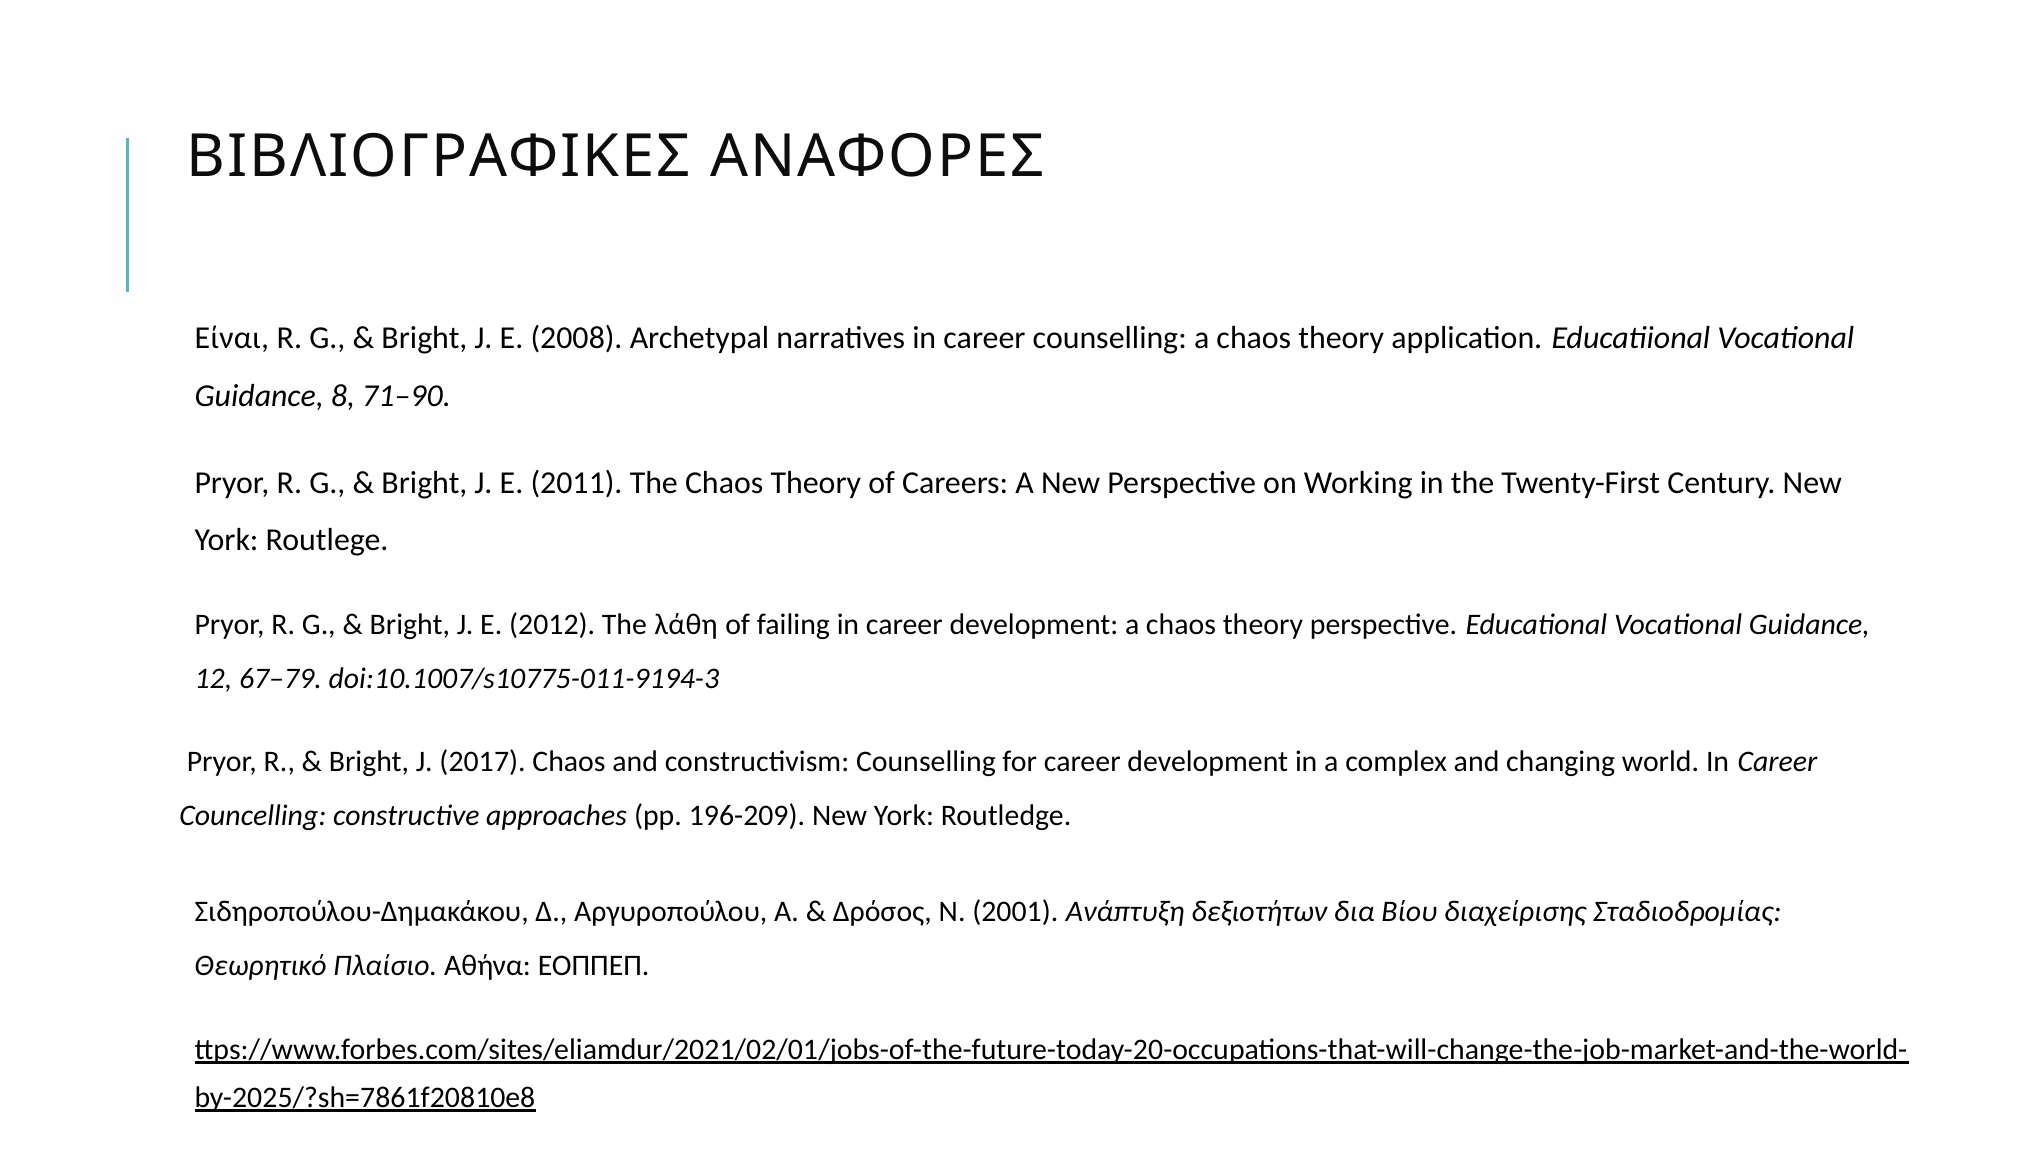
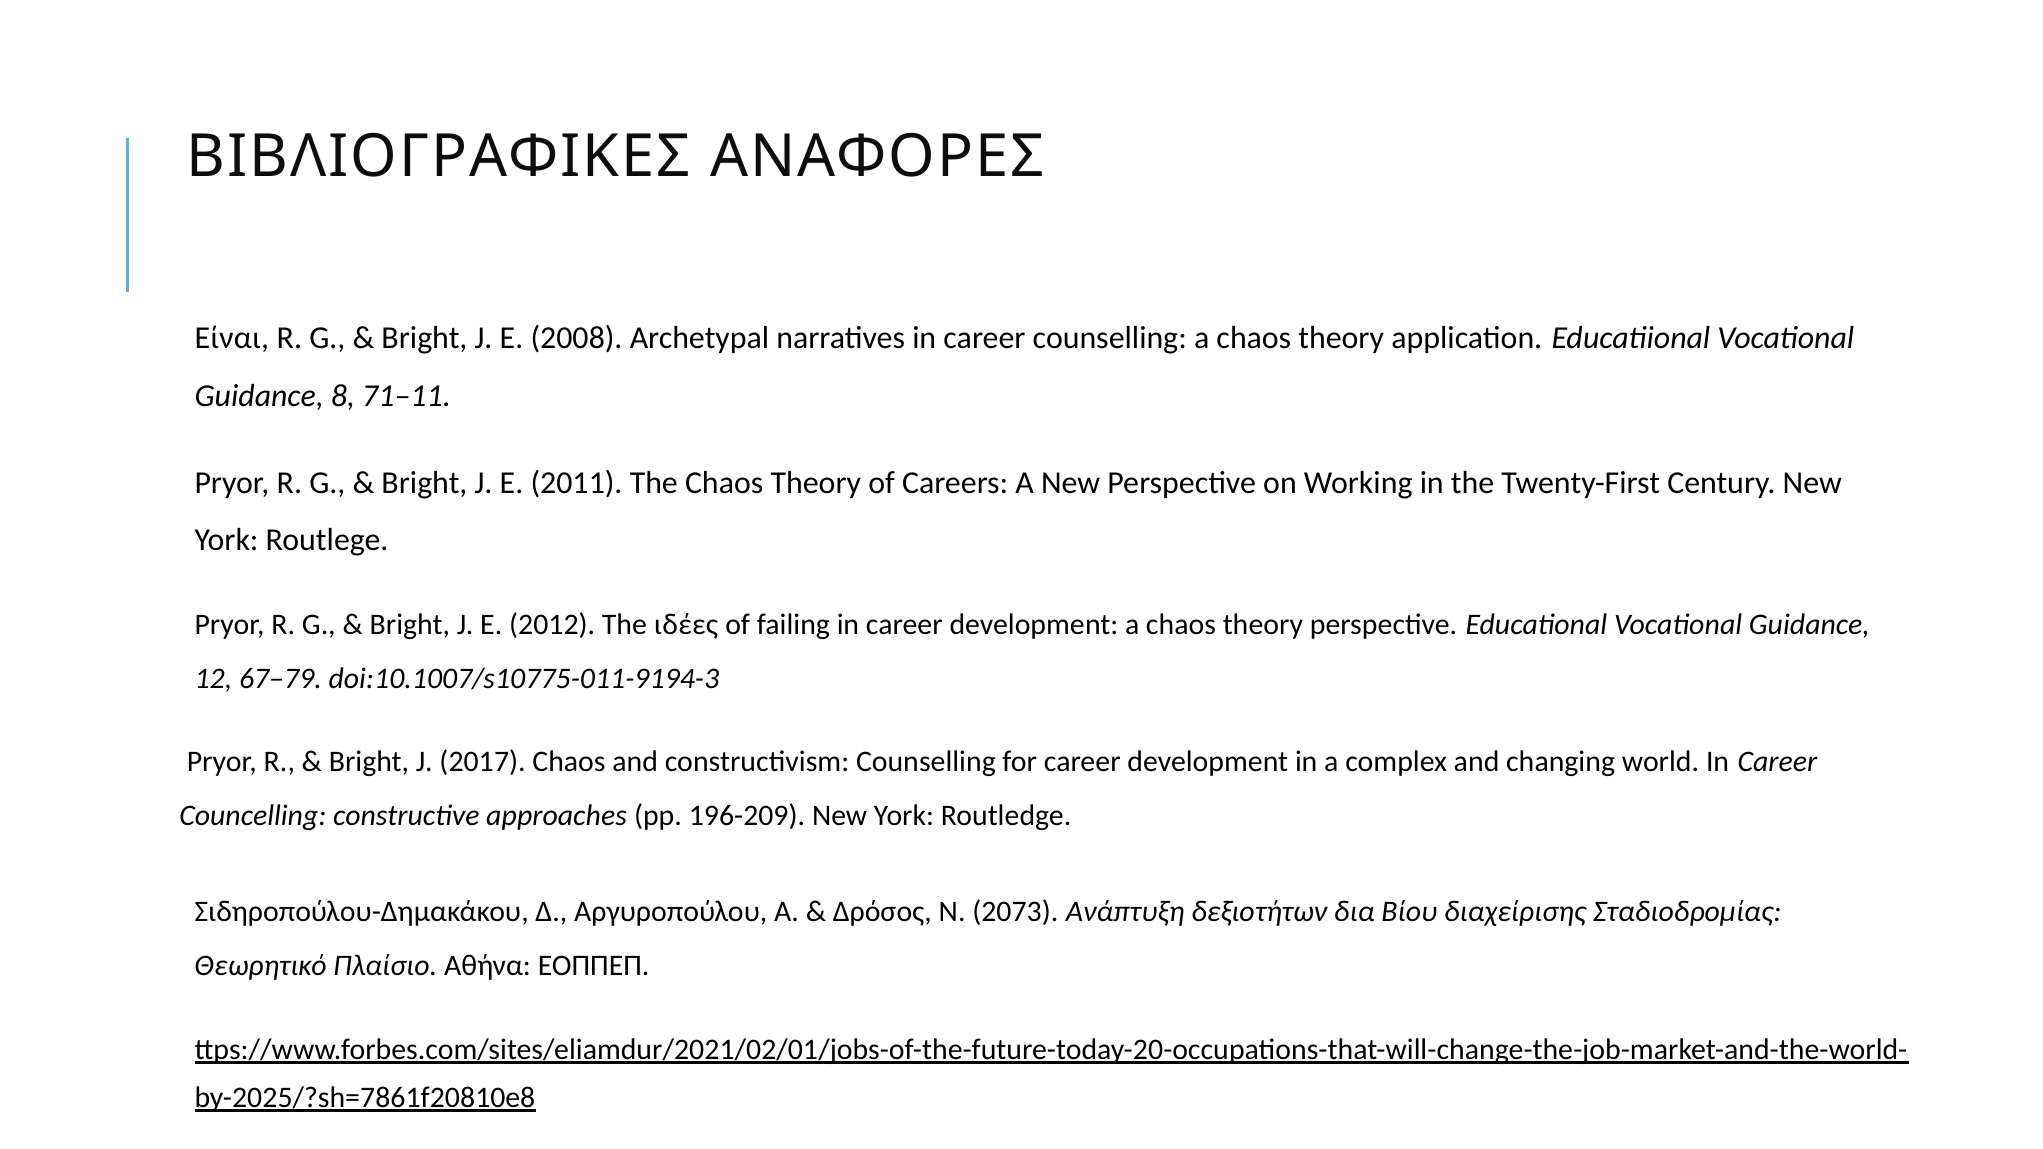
71–90: 71–90 -> 71–11
λάθη: λάθη -> ιδέες
2001: 2001 -> 2073
